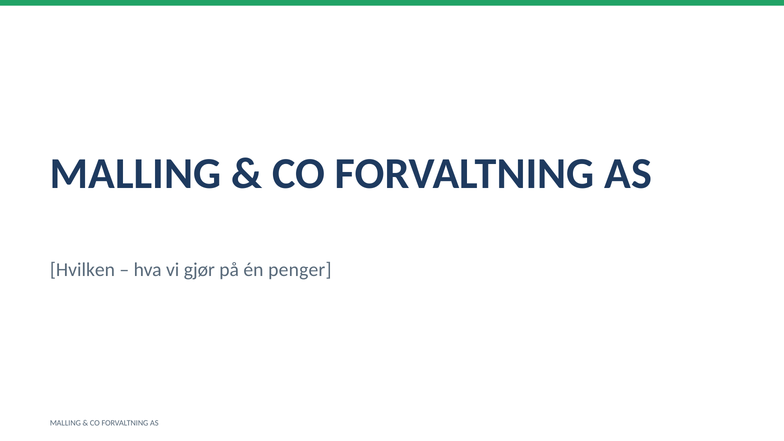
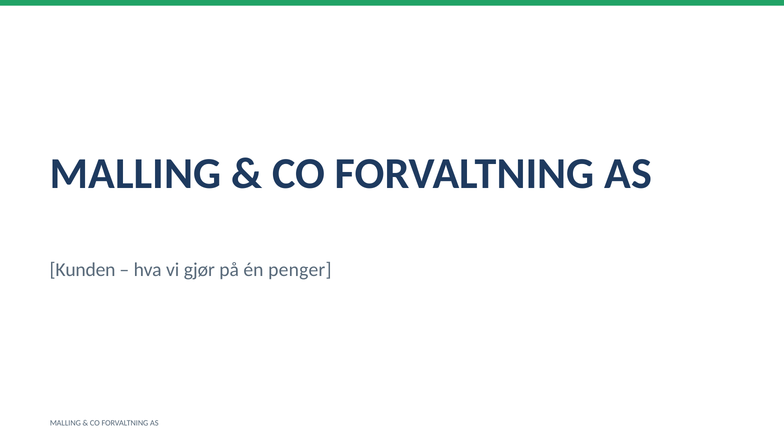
Hvilken: Hvilken -> Kunden
